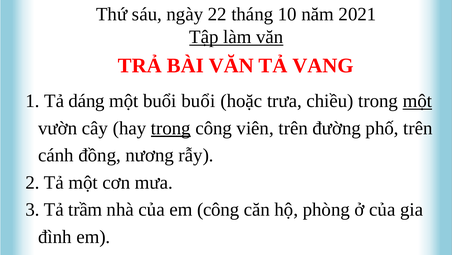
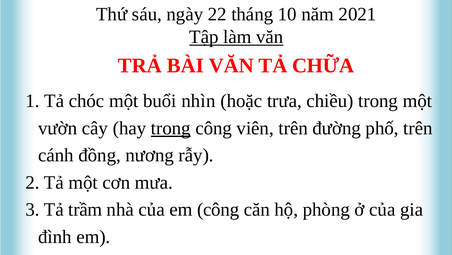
VANG: VANG -> CHỮA
dáng: dáng -> chóc
buổi buổi: buổi -> nhìn
một at (417, 101) underline: present -> none
